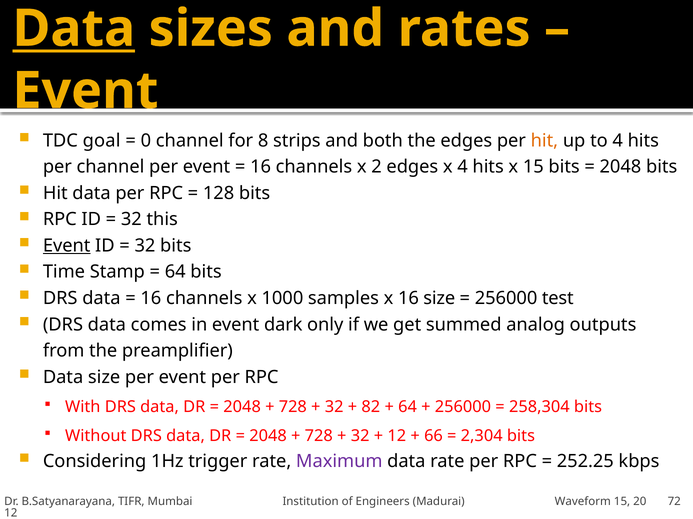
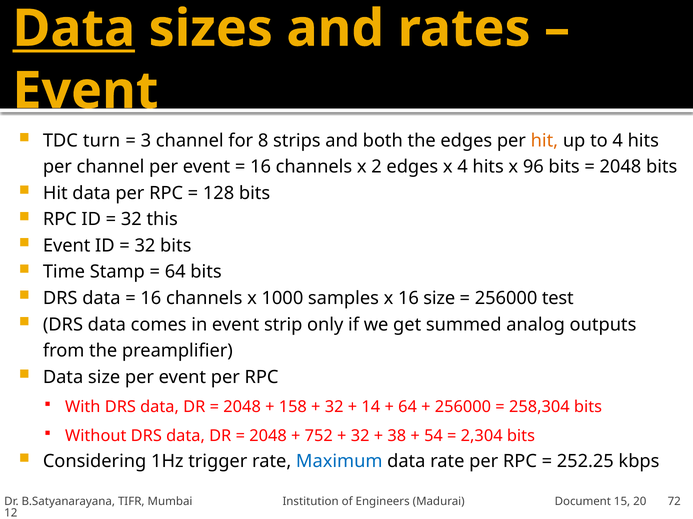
goal: goal -> turn
0: 0 -> 3
x 15: 15 -> 96
Event at (67, 246) underline: present -> none
dark: dark -> strip
728 at (293, 408): 728 -> 158
82: 82 -> 14
728 at (319, 437): 728 -> 752
12 at (397, 437): 12 -> 38
66: 66 -> 54
Maximum colour: purple -> blue
Waveform: Waveform -> Document
